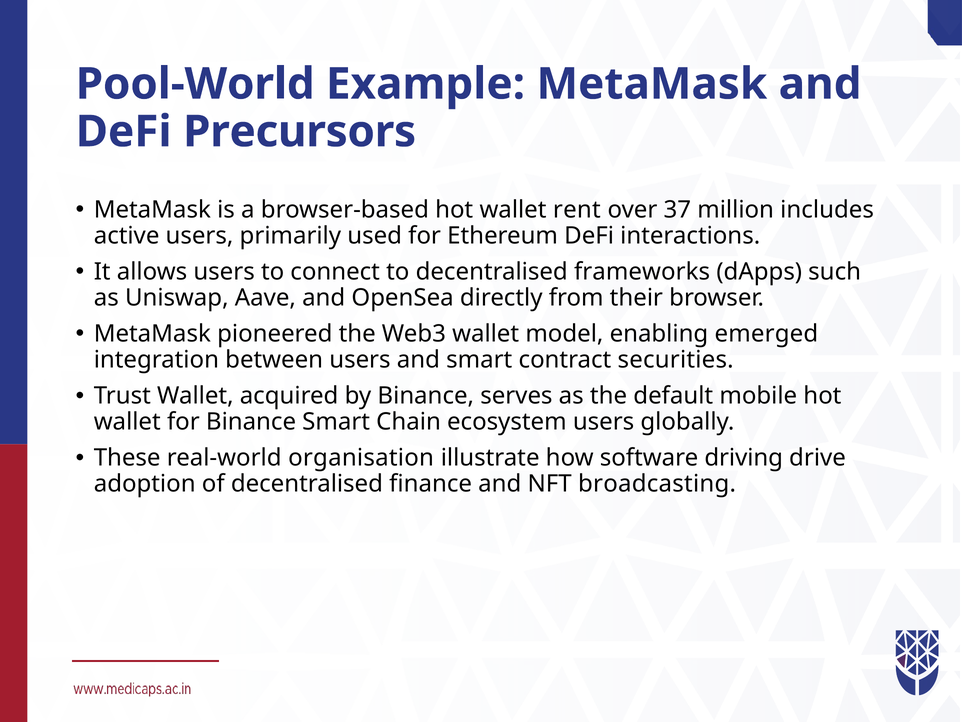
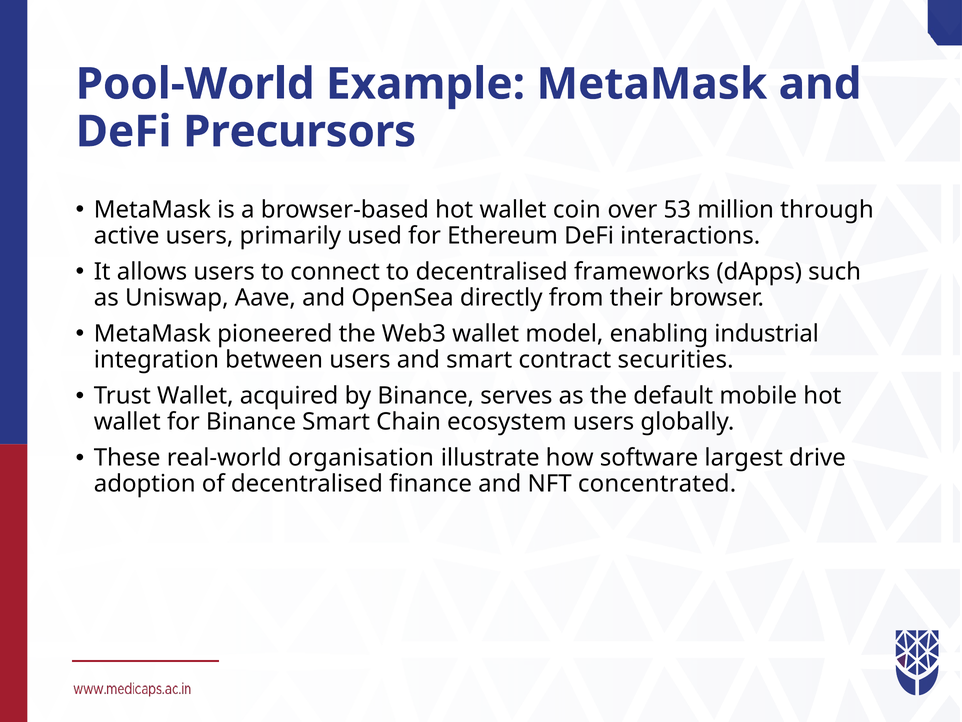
rent: rent -> coin
37: 37 -> 53
includes: includes -> through
emerged: emerged -> industrial
driving: driving -> largest
broadcasting: broadcasting -> concentrated
